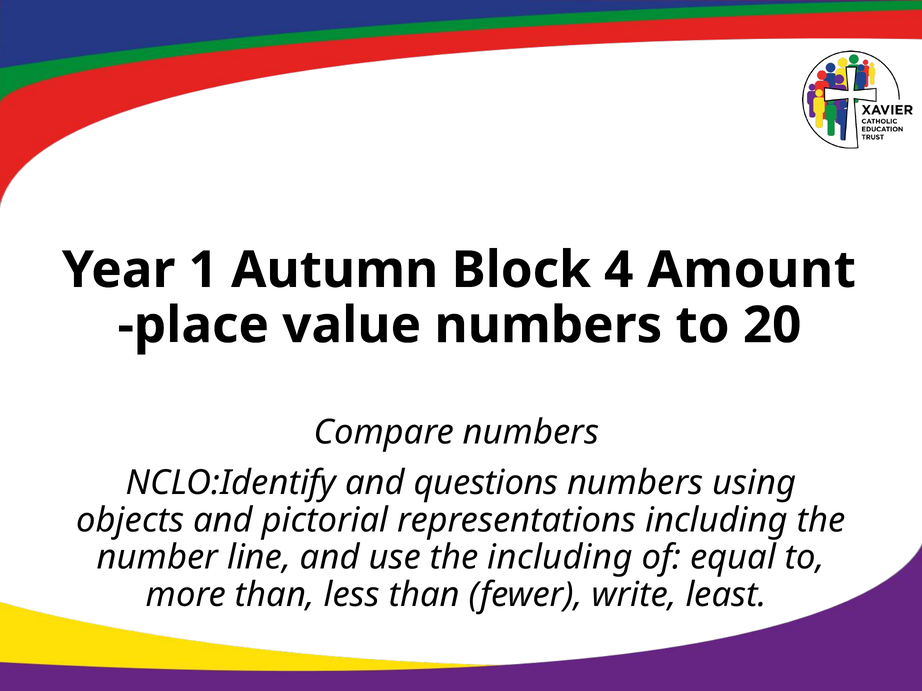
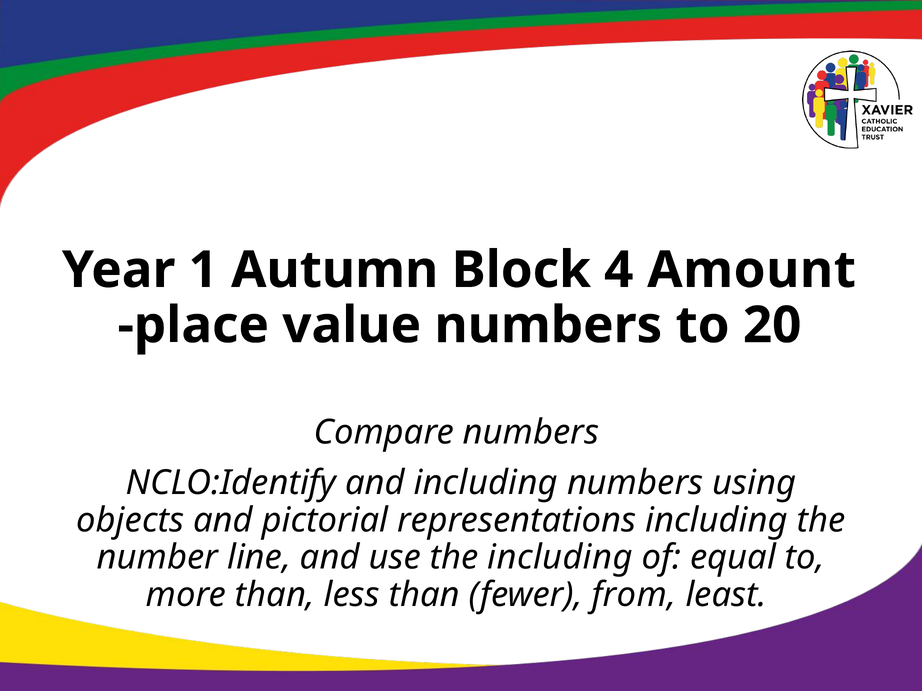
and questions: questions -> including
write: write -> from
